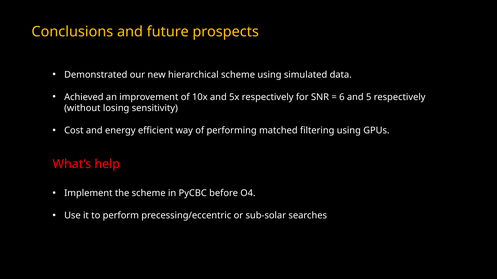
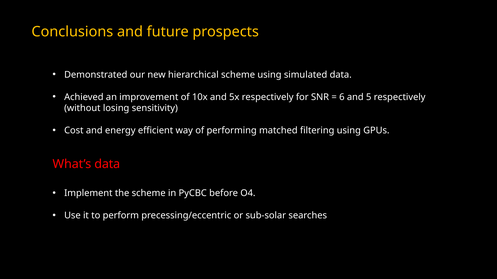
What’s help: help -> data
